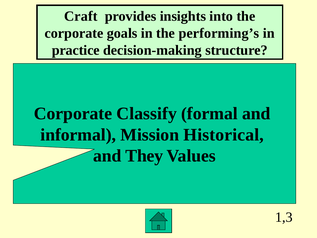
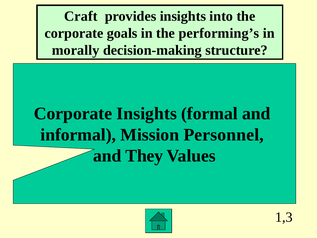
practice: practice -> morally
Corporate Classify: Classify -> Insights
Historical: Historical -> Personnel
